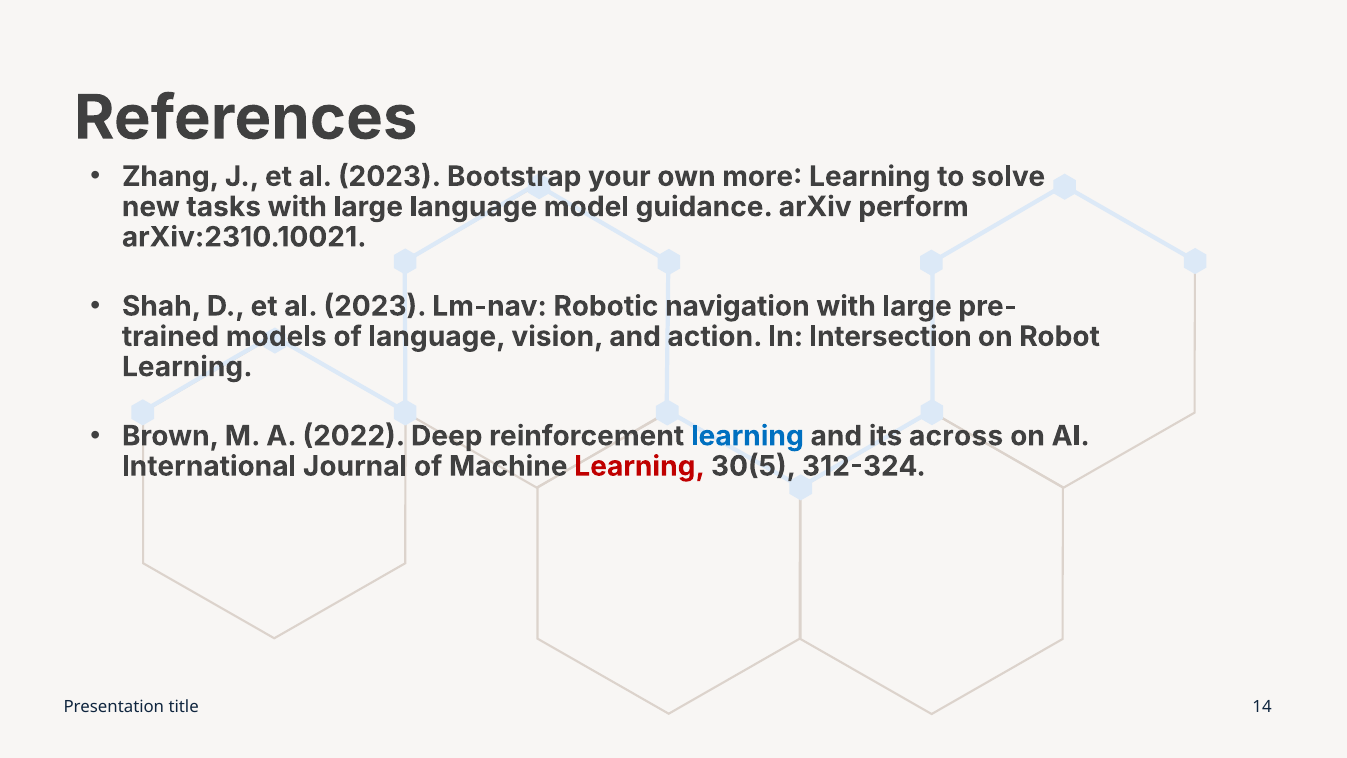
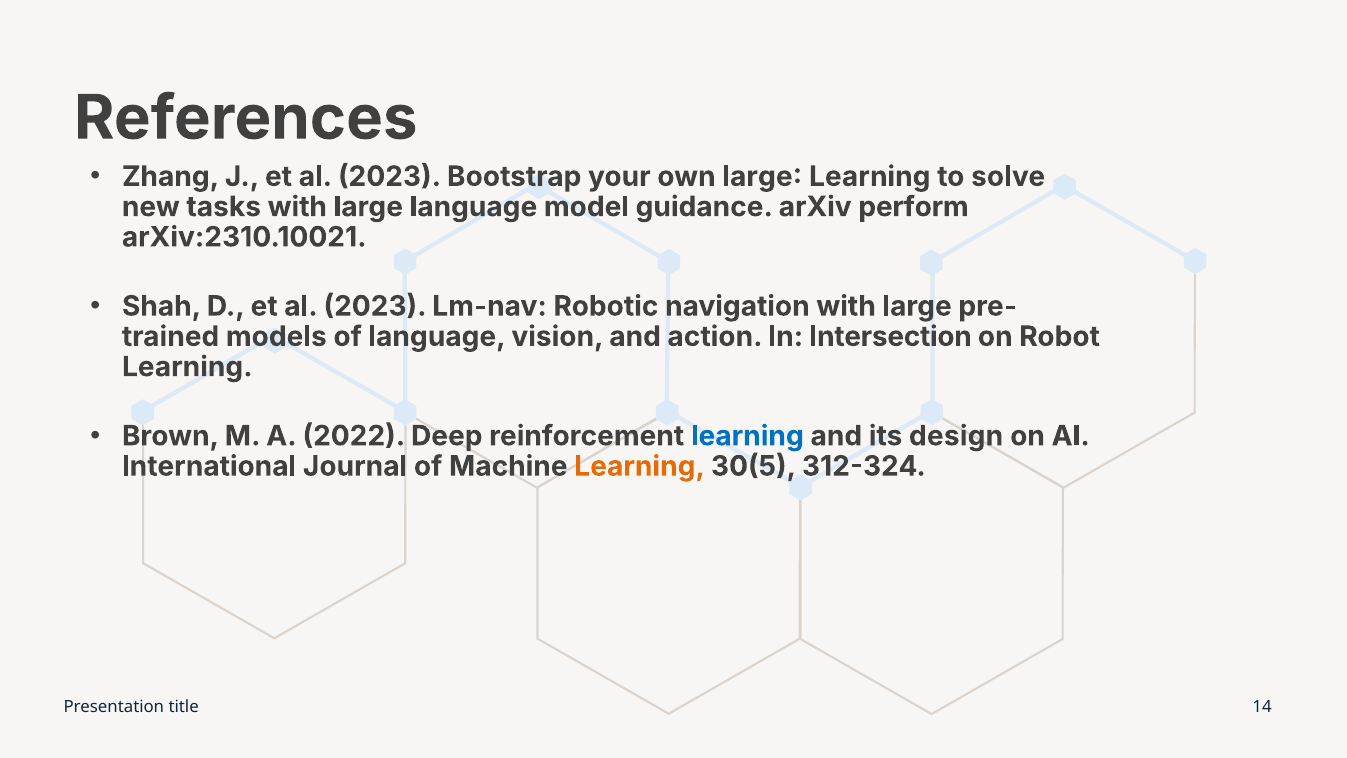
own more: more -> large
across: across -> design
Learning at (640, 466) colour: red -> orange
